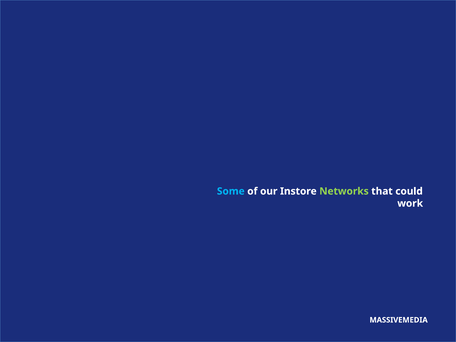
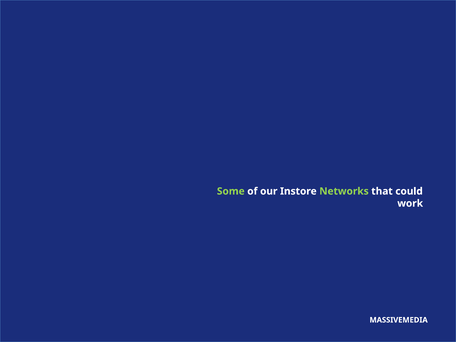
Some colour: light blue -> light green
